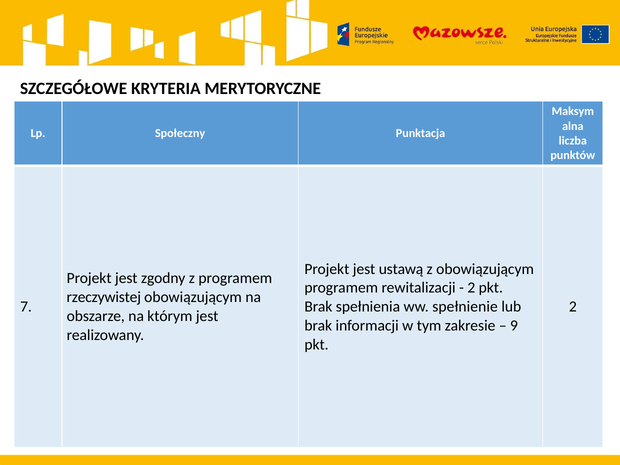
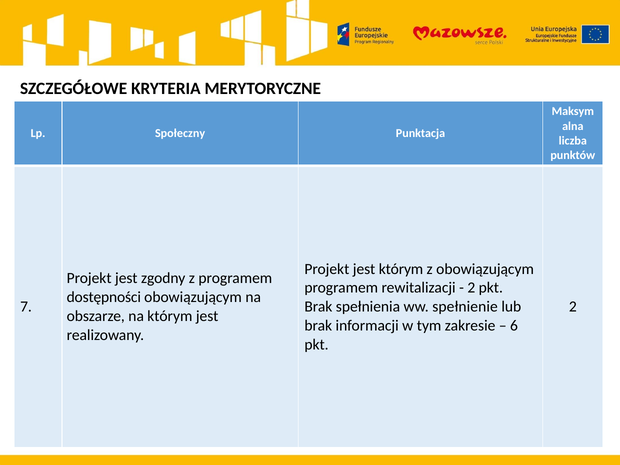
jest ustawą: ustawą -> którym
rzeczywistej: rzeczywistej -> dostępności
9: 9 -> 6
